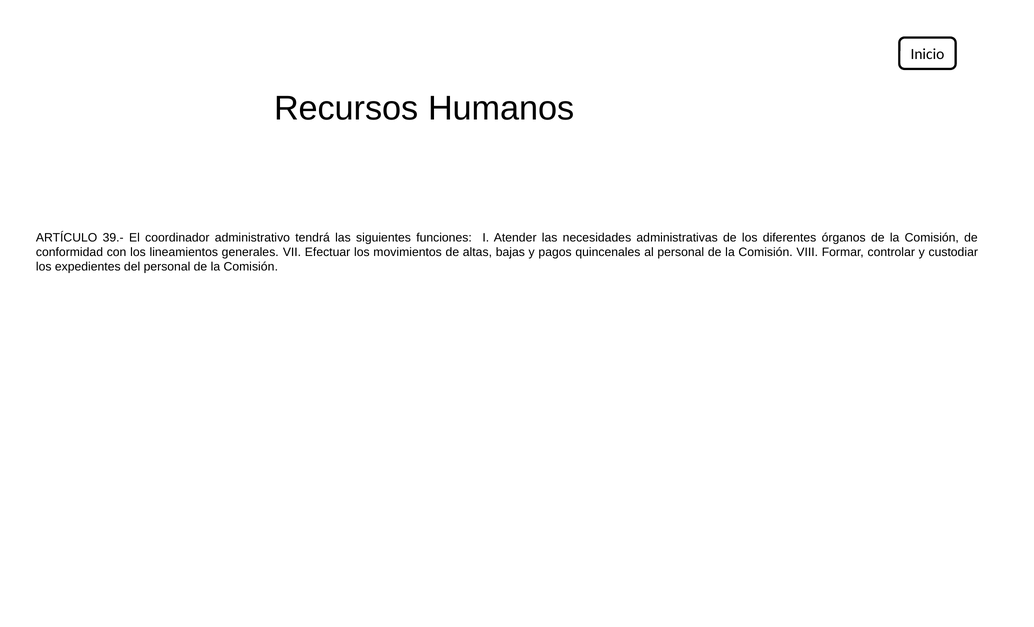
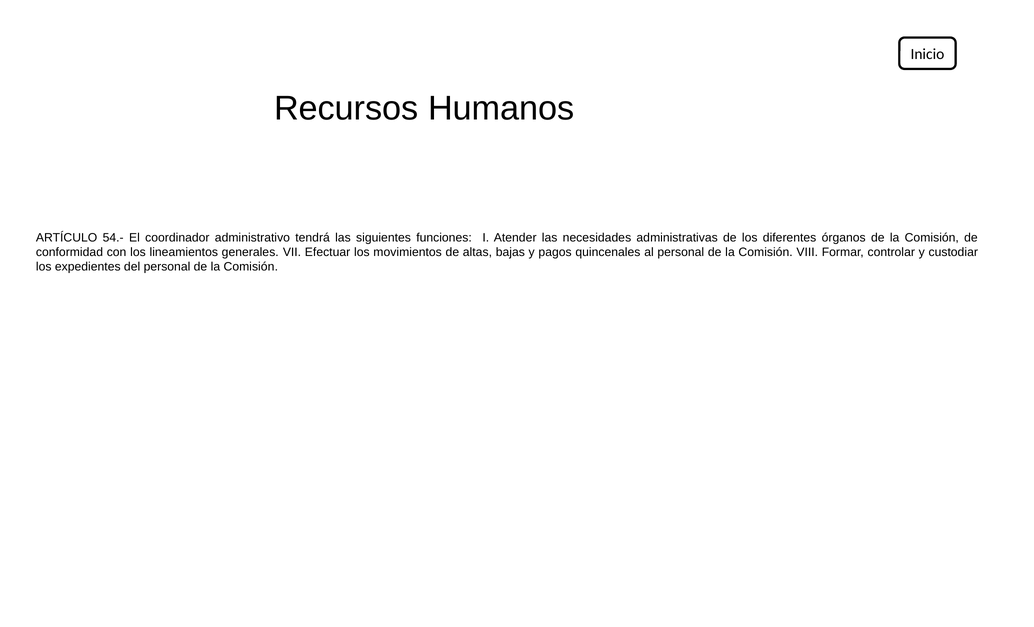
39.-: 39.- -> 54.-
